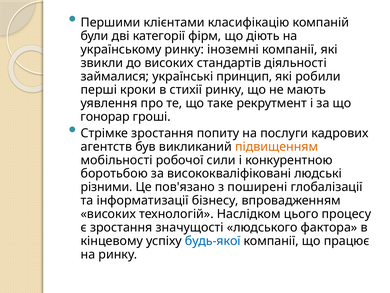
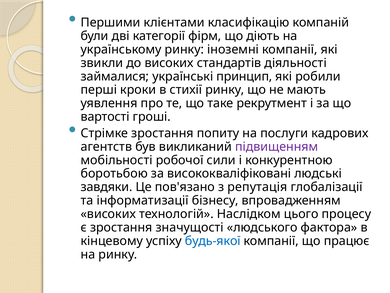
гонорар: гонорар -> вартості
підвищенням colour: orange -> purple
різними: різними -> завдяки
поширені: поширені -> репутація
